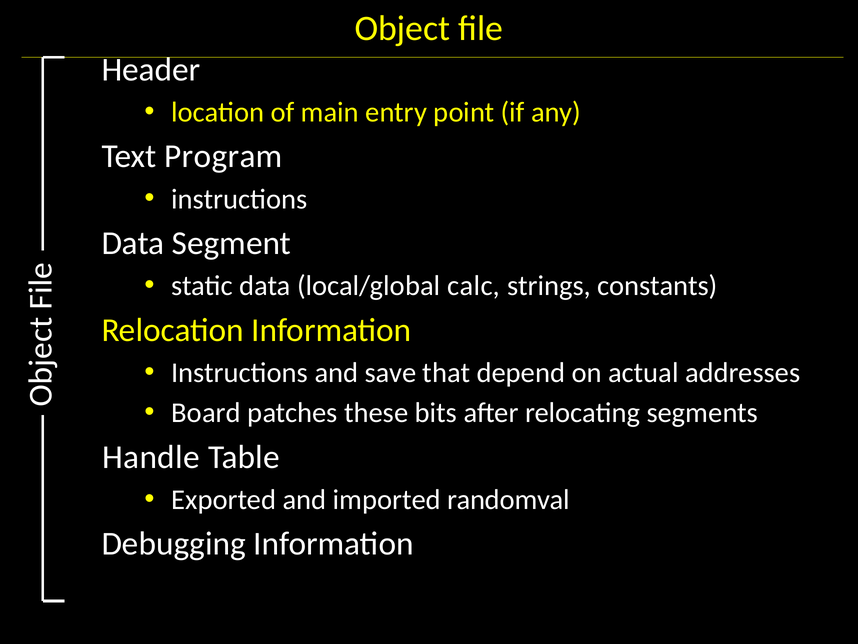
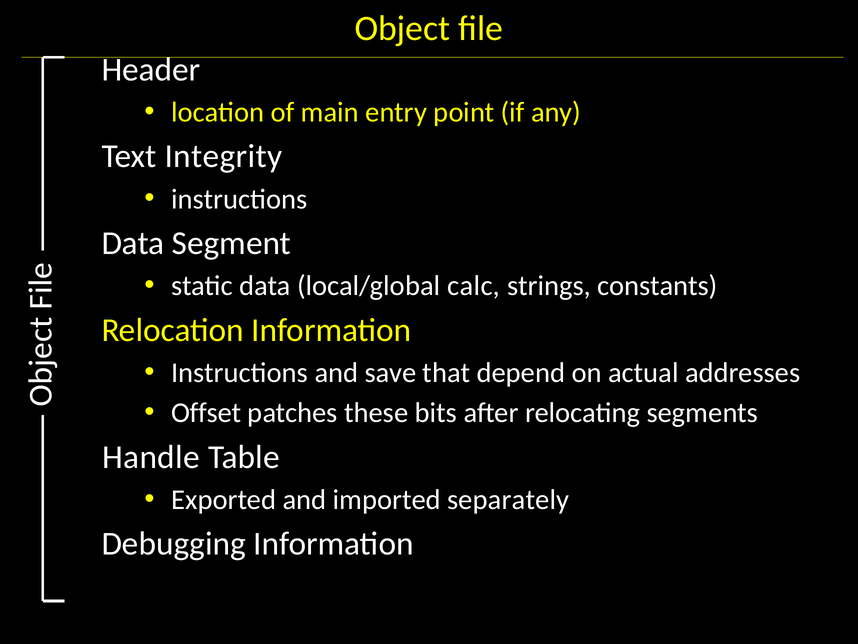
Program: Program -> Integrity
Board: Board -> Offset
randomval: randomval -> separately
